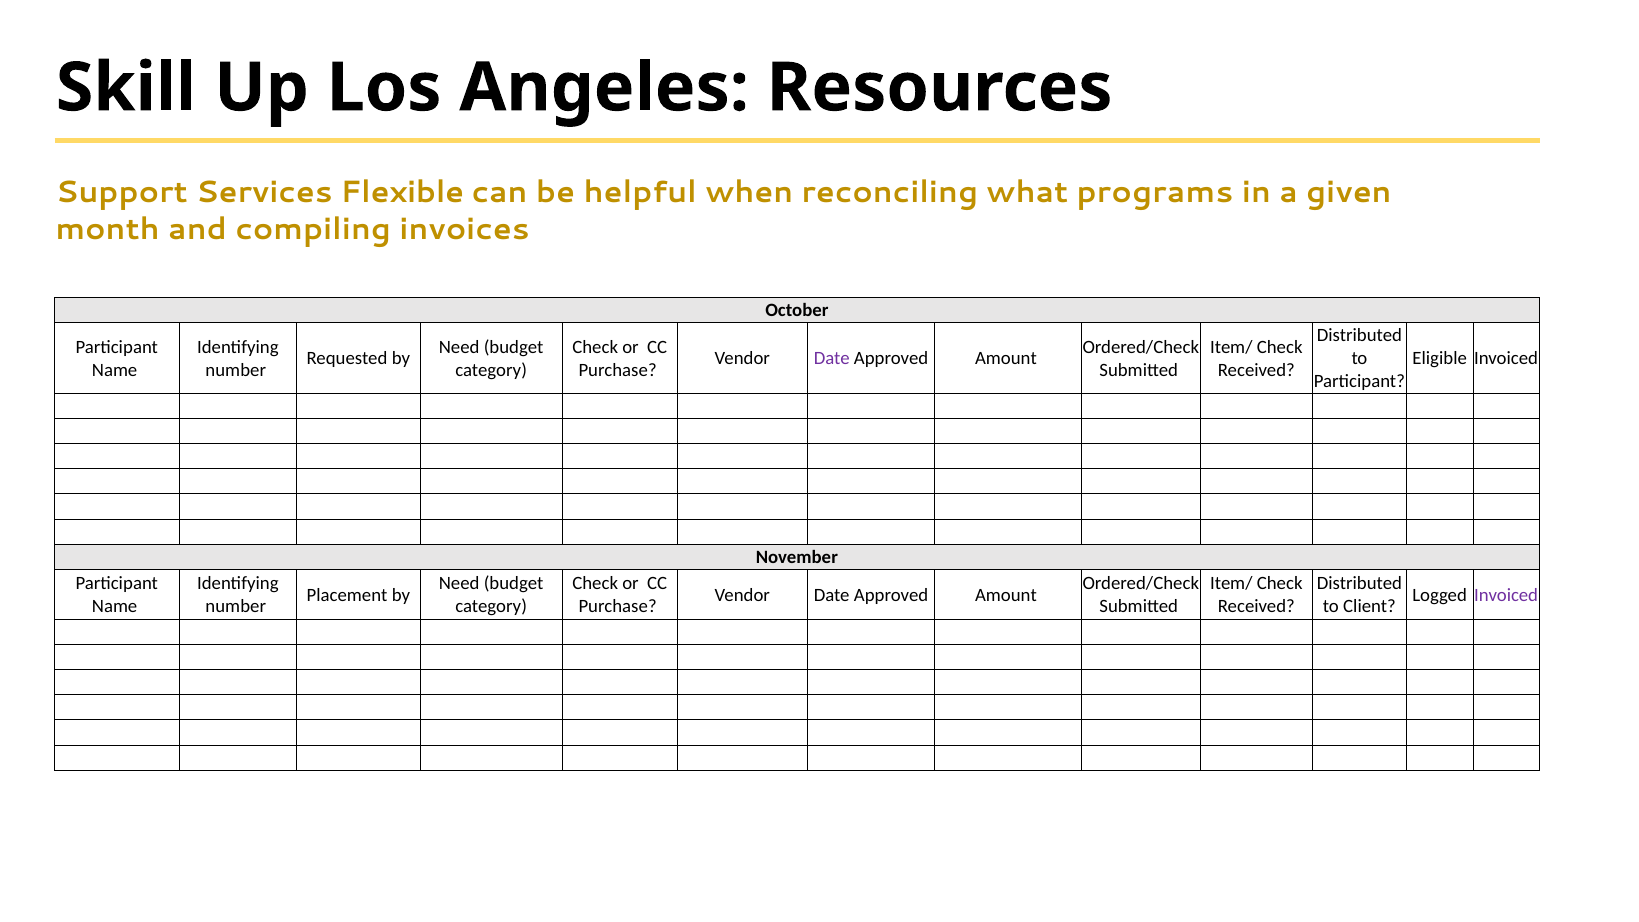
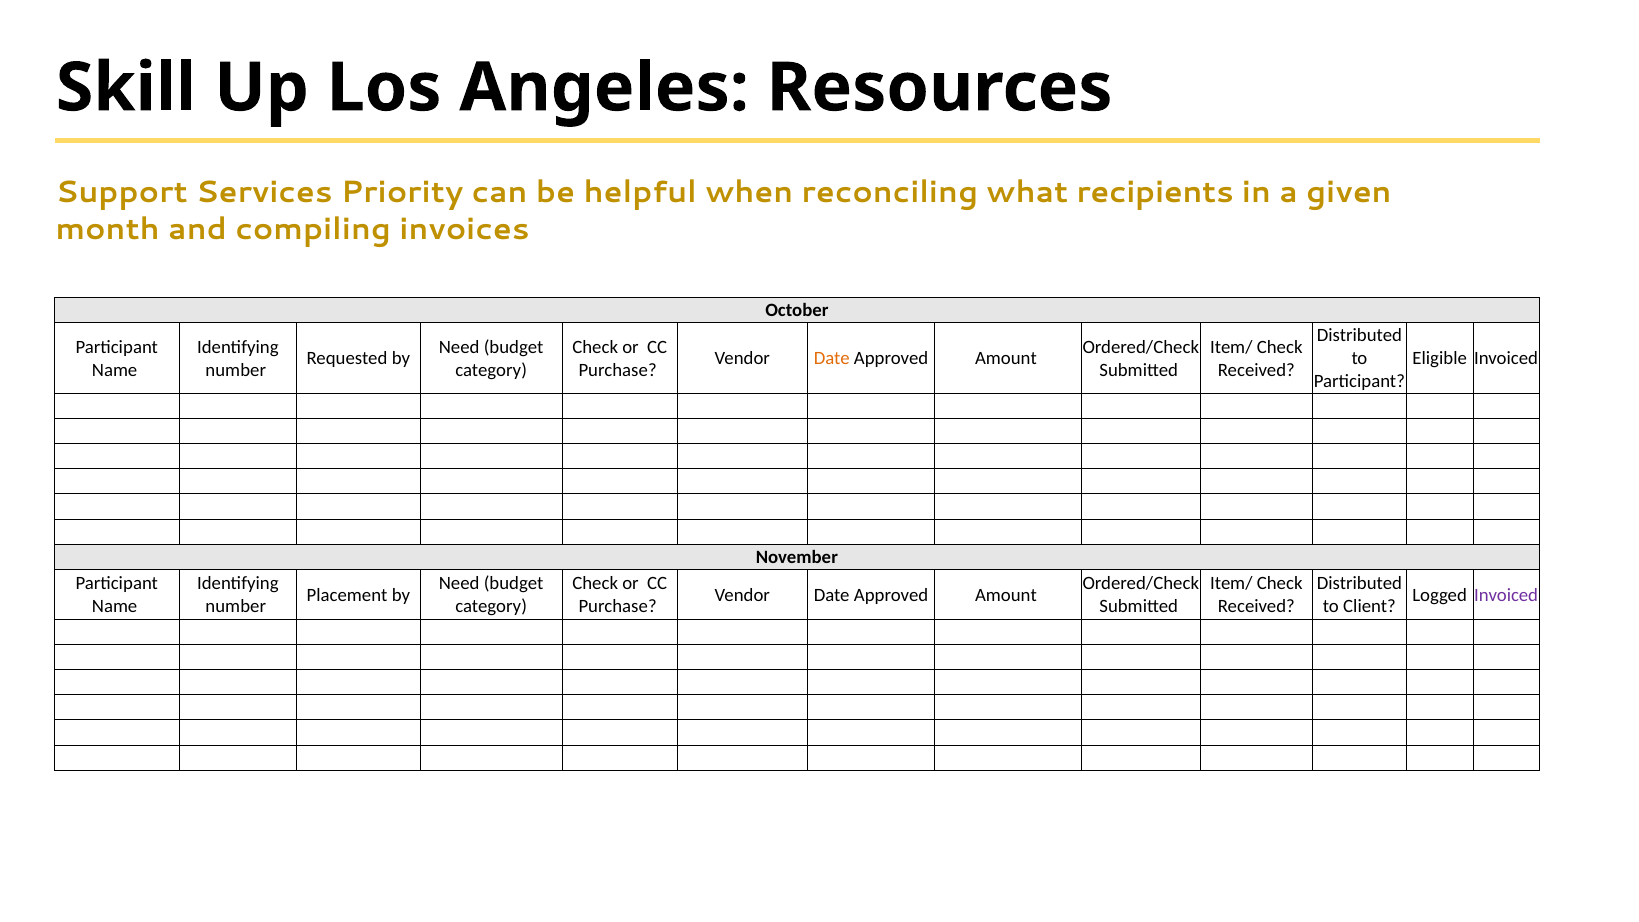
Flexible: Flexible -> Priority
programs: programs -> recipients
Date at (832, 358) colour: purple -> orange
